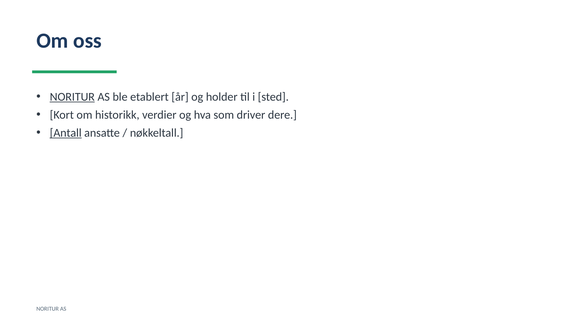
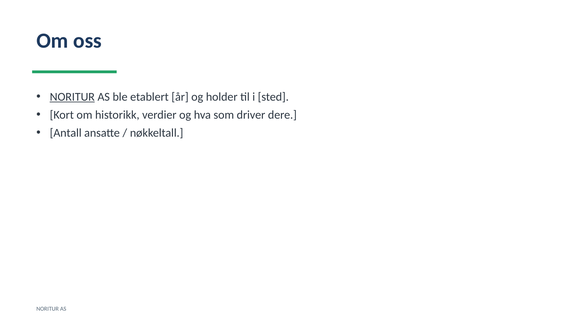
Antall underline: present -> none
